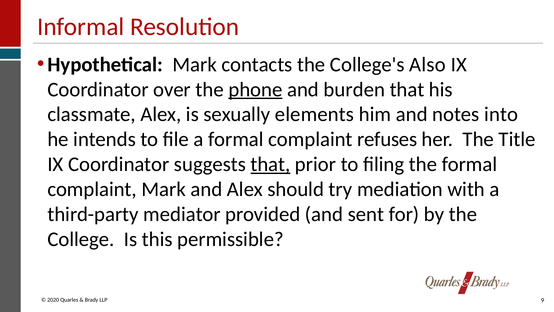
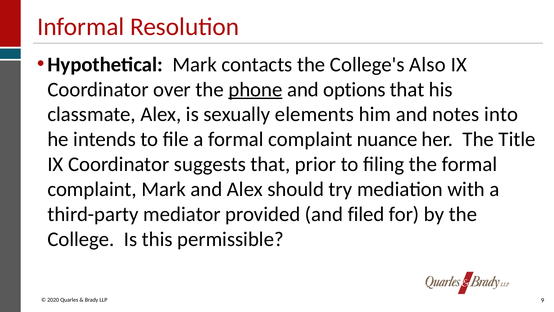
burden: burden -> options
refuses: refuses -> nuance
that at (270, 164) underline: present -> none
sent: sent -> filed
